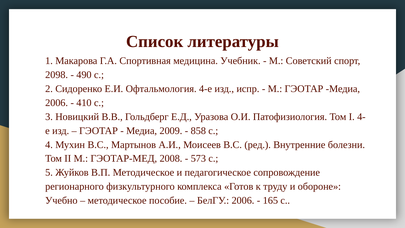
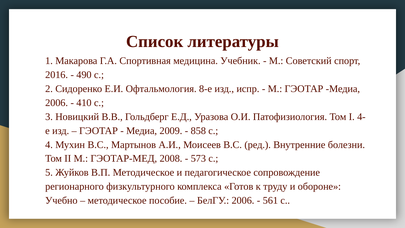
2098: 2098 -> 2016
4-е: 4-е -> 8-е
165: 165 -> 561
